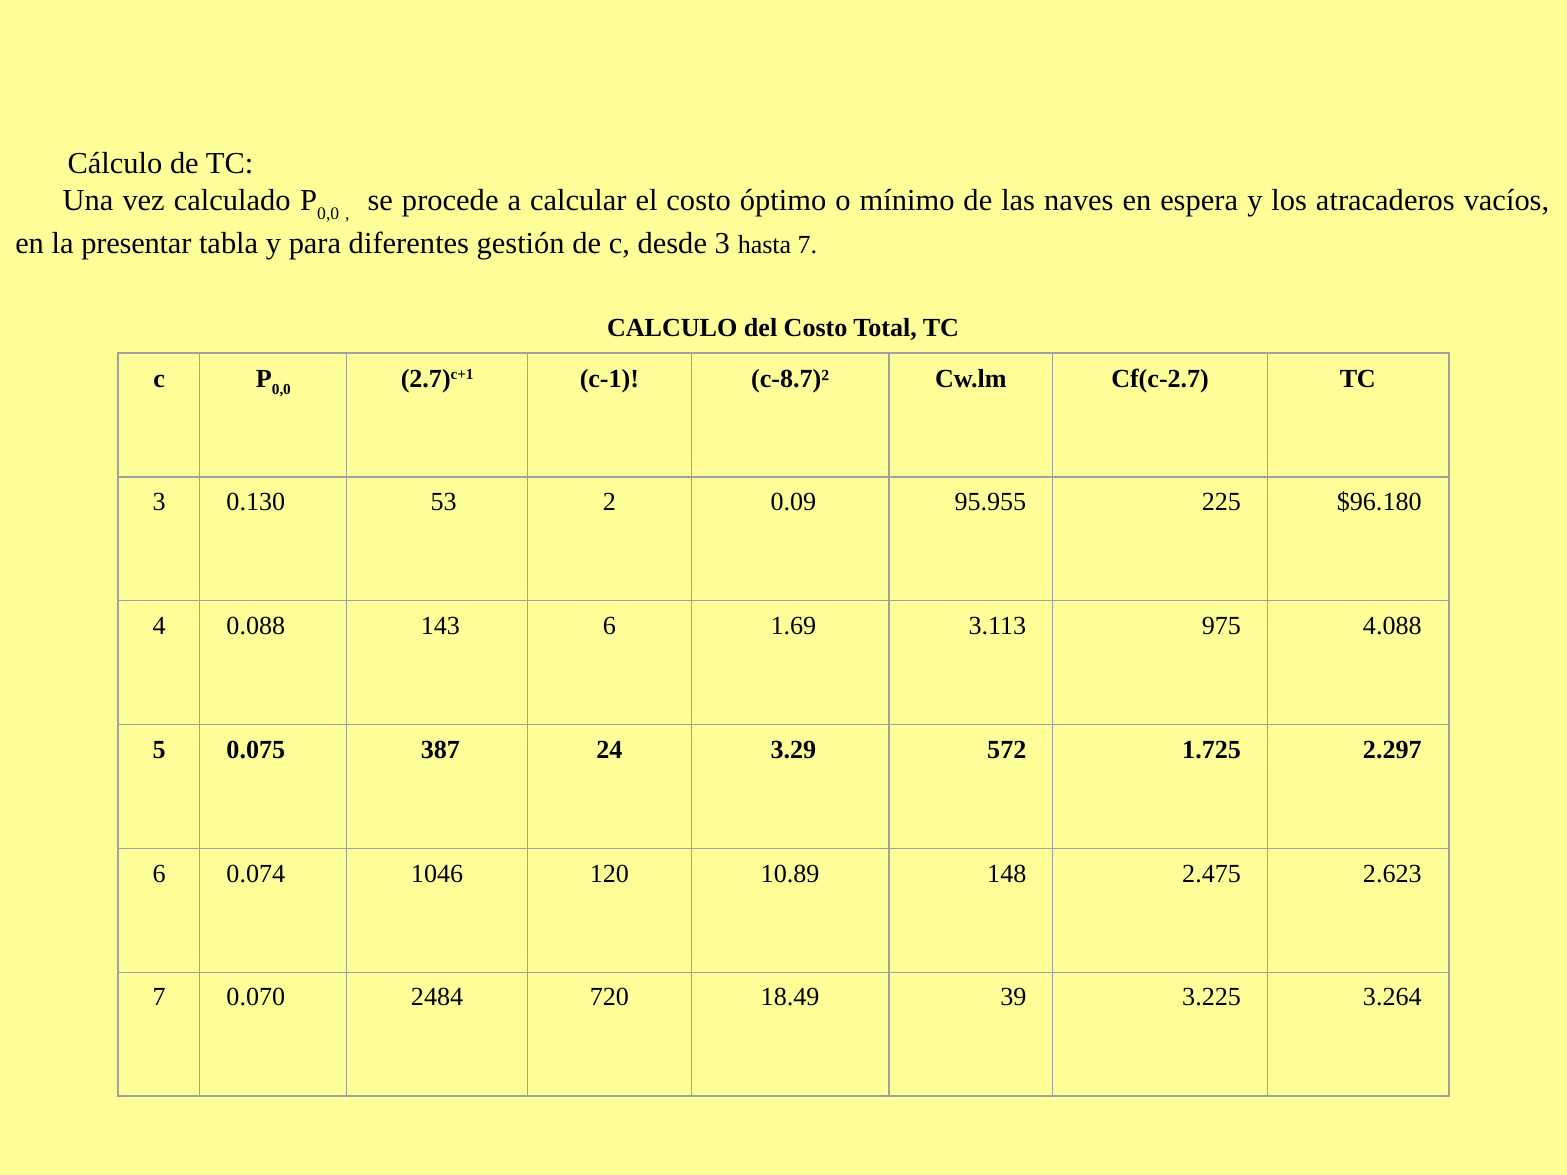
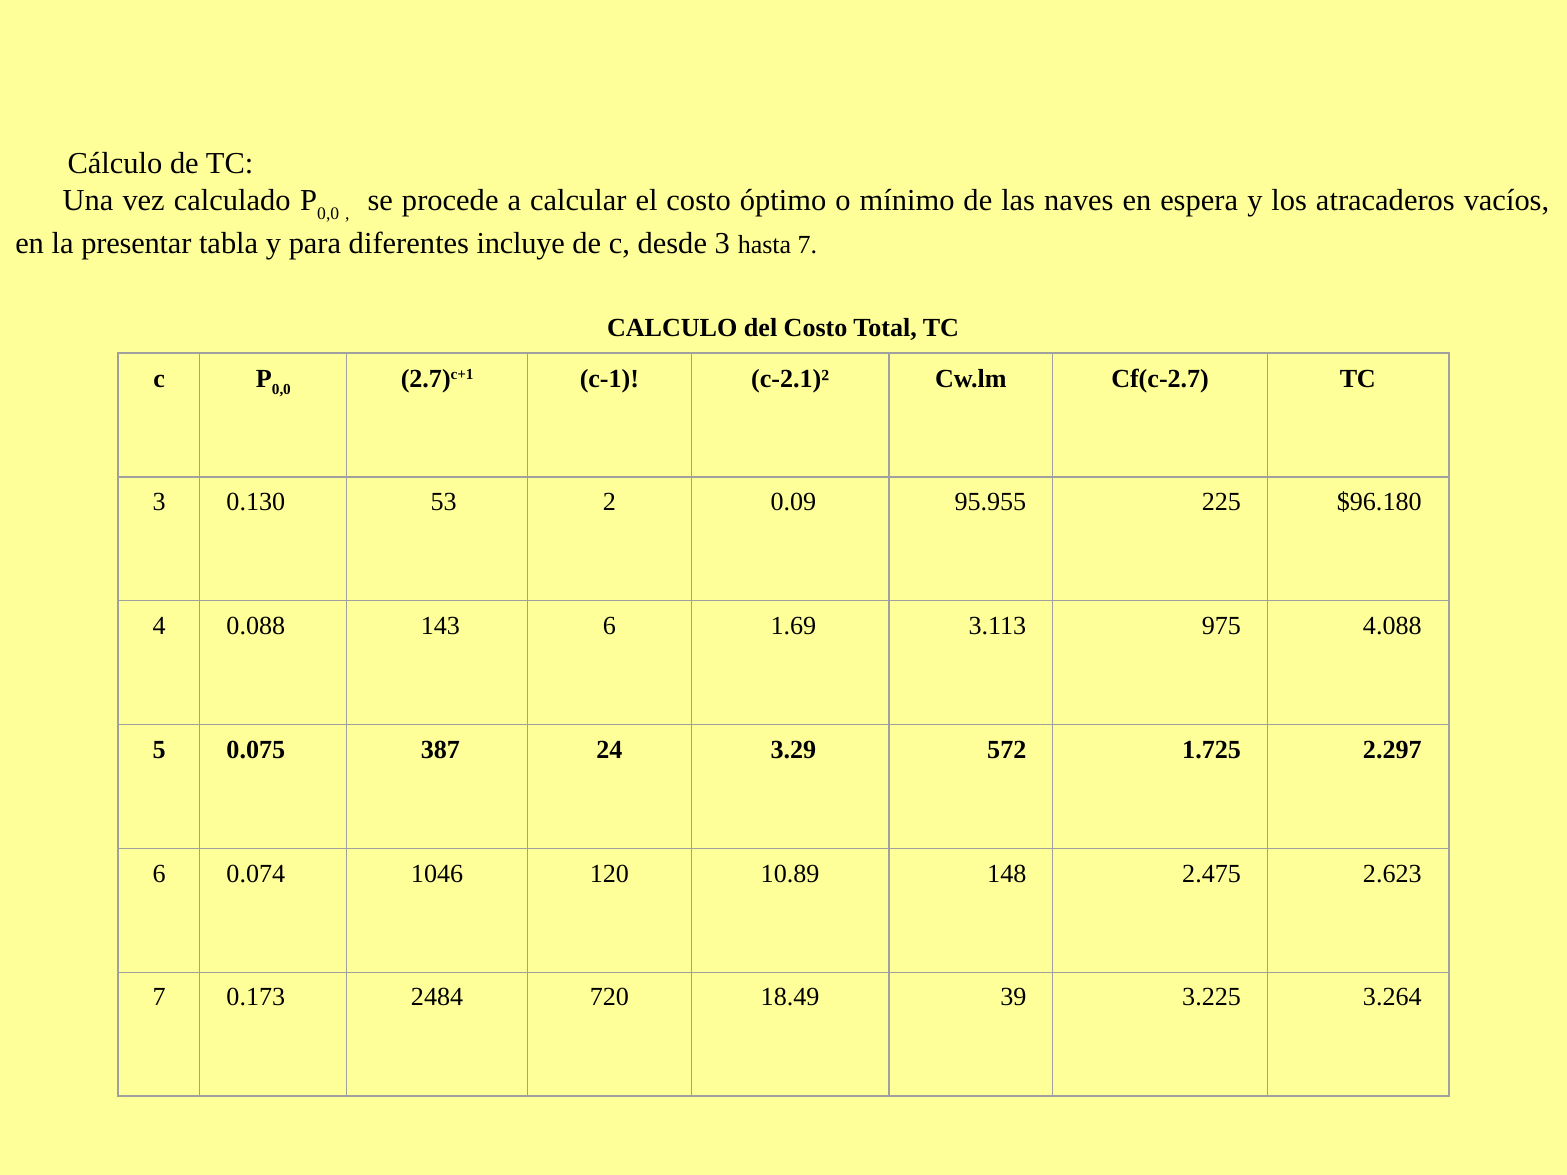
gestión: gestión -> incluye
c-8.7)²: c-8.7)² -> c-2.1)²
0.070: 0.070 -> 0.173
